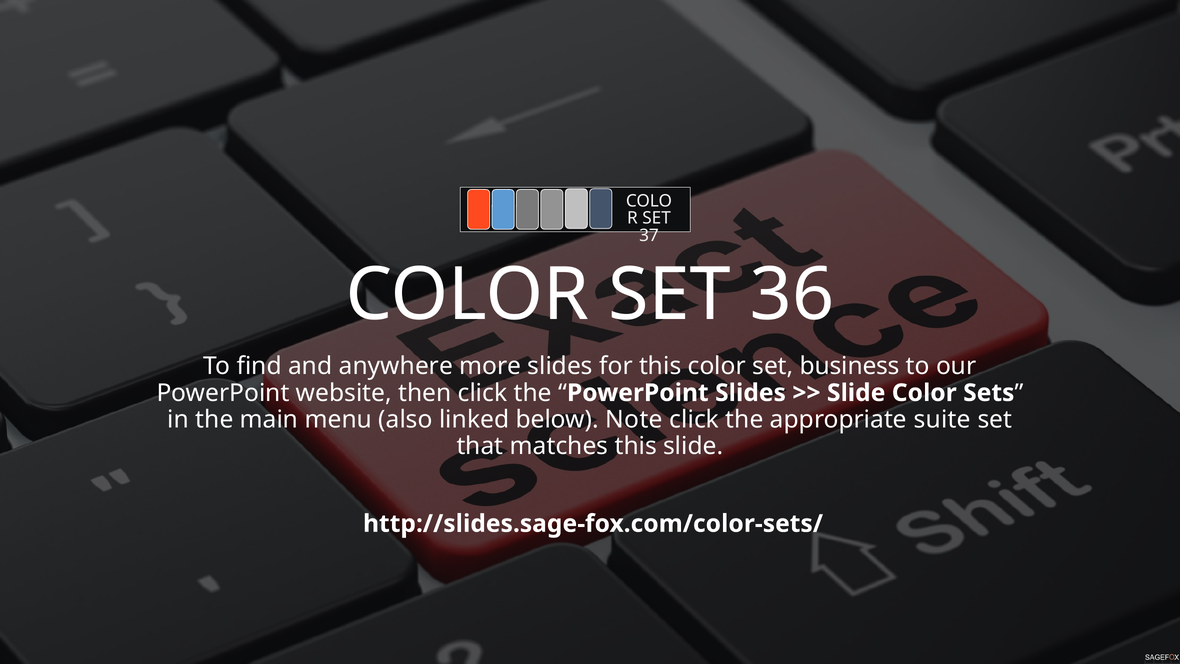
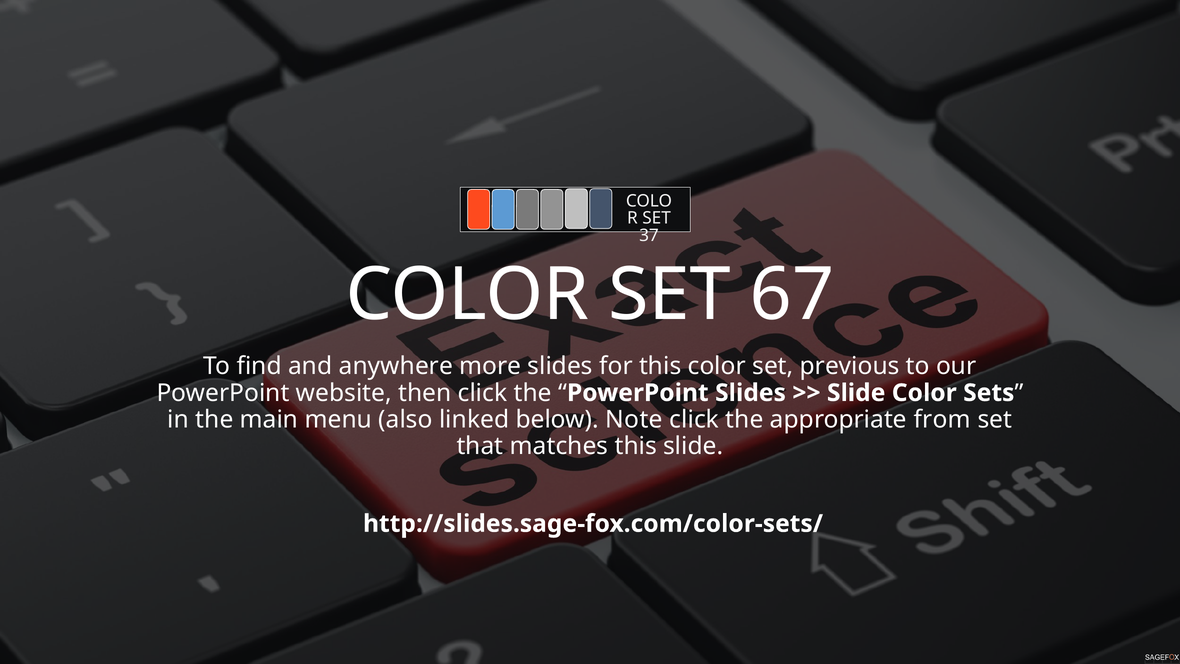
36: 36 -> 67
business: business -> previous
suite: suite -> from
